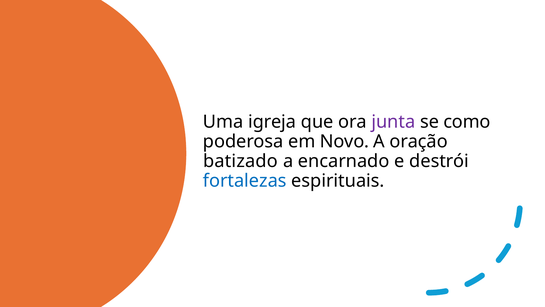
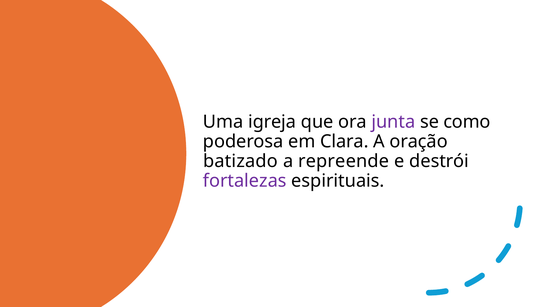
Novo: Novo -> Clara
encarnado: encarnado -> repreende
fortalezas colour: blue -> purple
